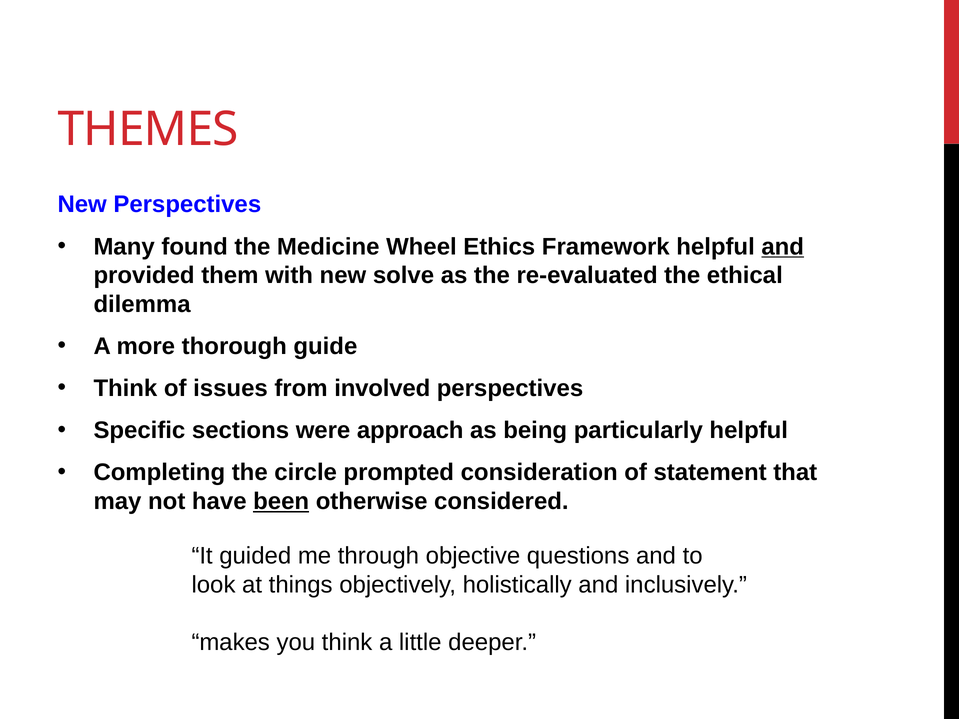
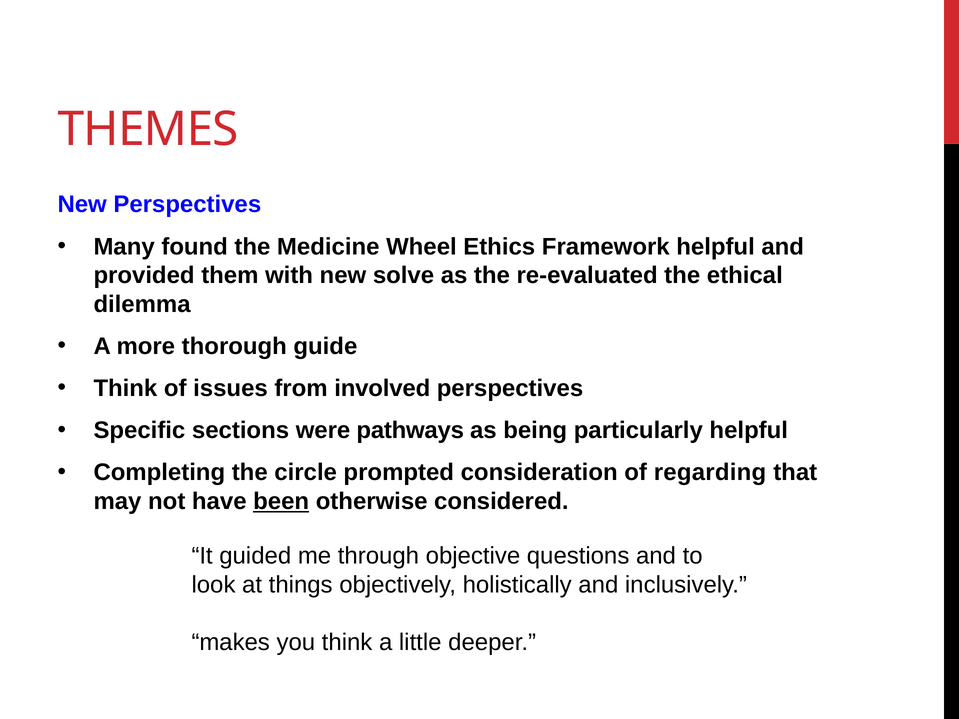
and at (783, 247) underline: present -> none
approach: approach -> pathways
statement: statement -> regarding
